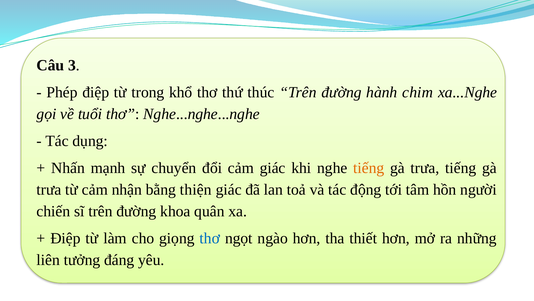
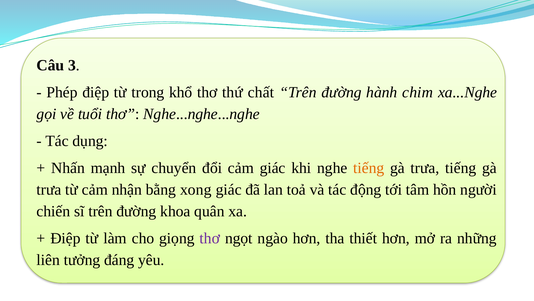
thúc: thúc -> chất
thiện: thiện -> xong
thơ at (210, 238) colour: blue -> purple
